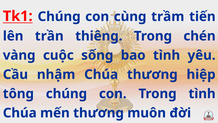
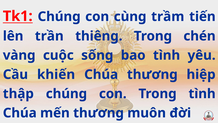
nhậm: nhậm -> khiến
tông: tông -> thập
